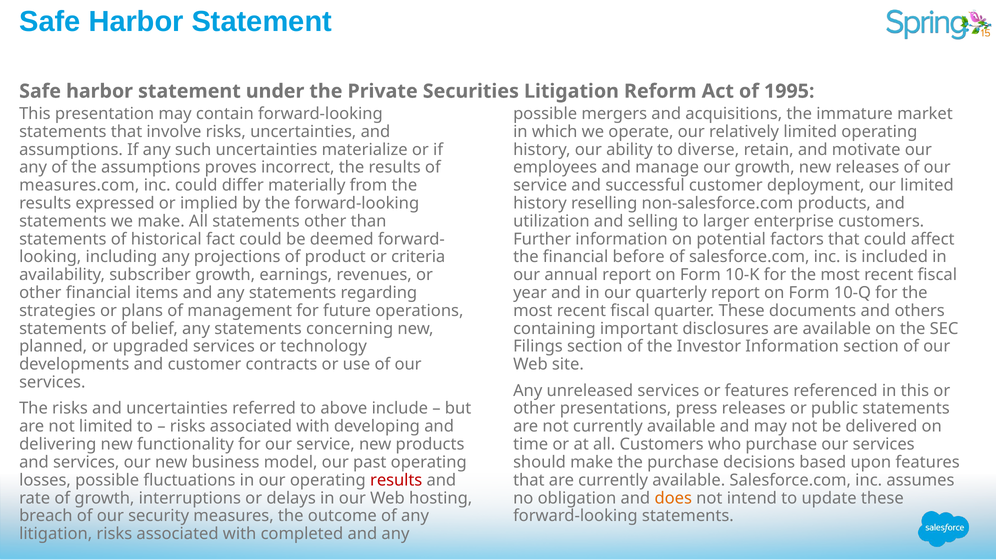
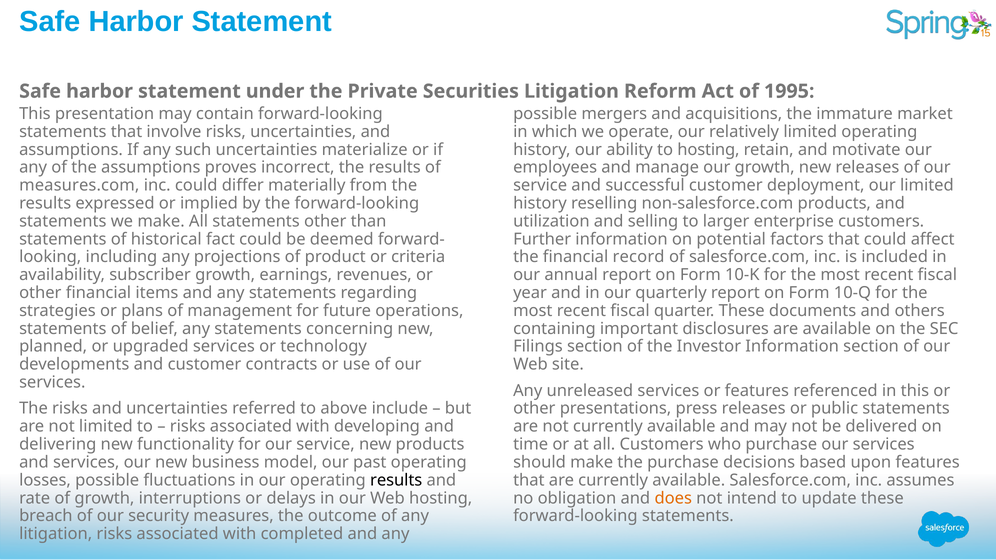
to diverse: diverse -> hosting
before: before -> record
results at (396, 480) colour: red -> black
